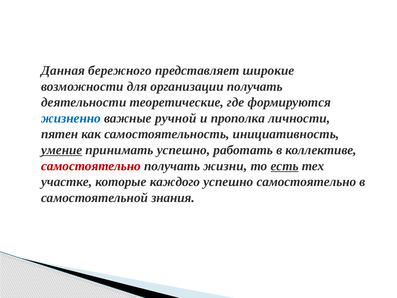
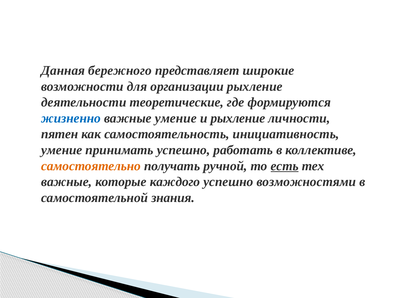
организации получать: получать -> рыхление
важные ручной: ручной -> умение
и прополка: прополка -> рыхление
умение at (62, 150) underline: present -> none
самостоятельно at (91, 166) colour: red -> orange
жизни: жизни -> ручной
участке at (67, 182): участке -> важные
успешно самостоятельно: самостоятельно -> возможностями
